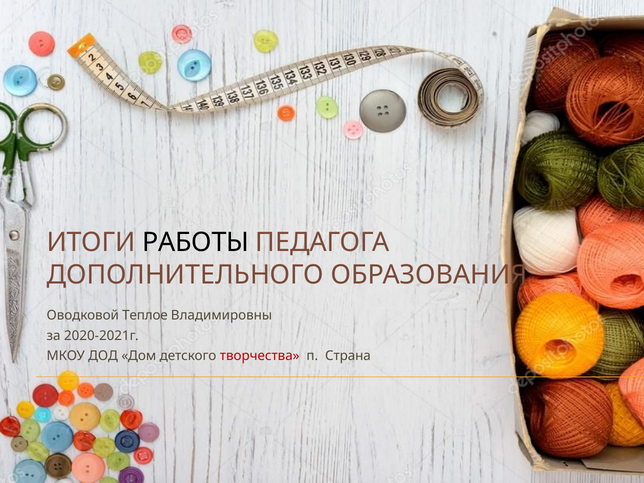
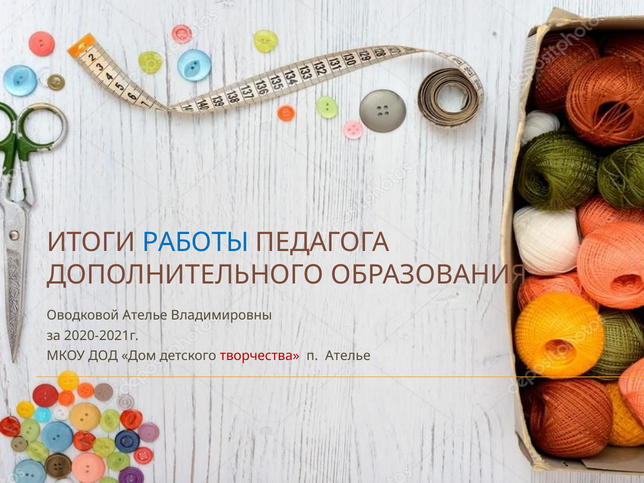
РАБОТЫ colour: black -> blue
Оводковой Теплое: Теплое -> Ателье
п Страна: Страна -> Ателье
